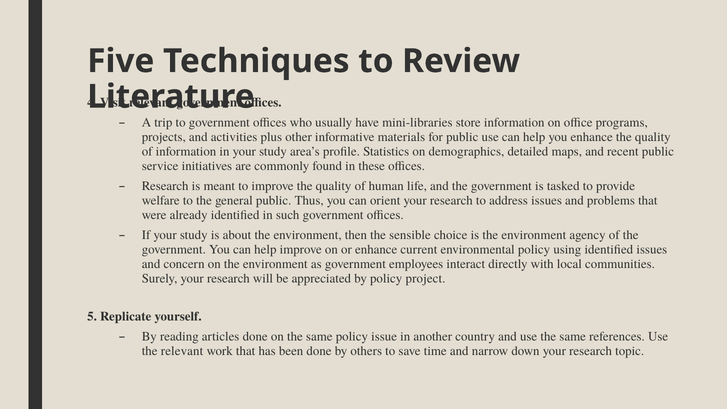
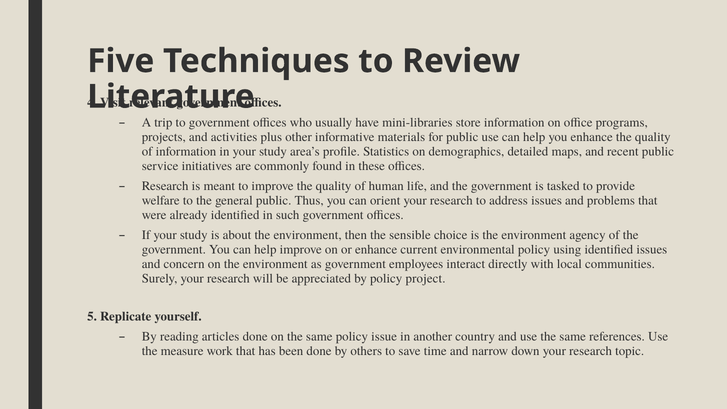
the relevant: relevant -> measure
